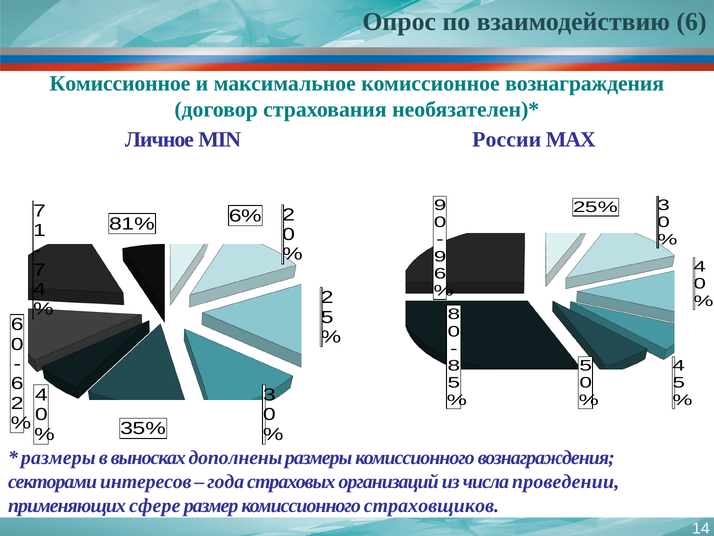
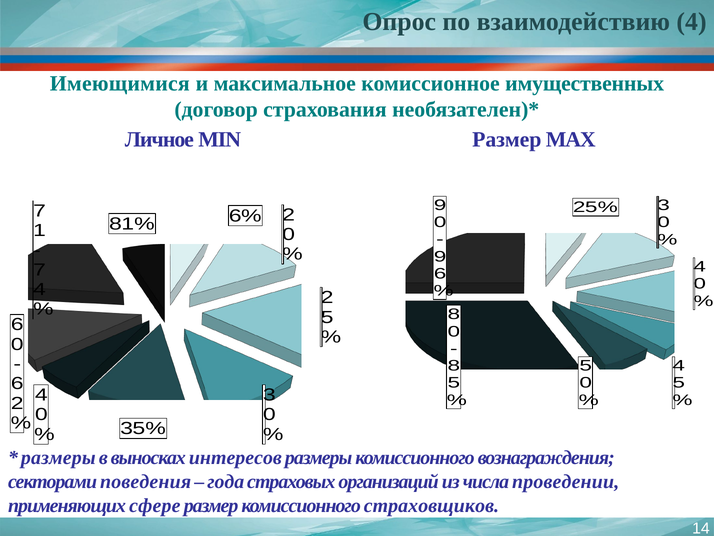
взаимодействию 6: 6 -> 4
Комиссионное at (120, 83): Комиссионное -> Имеющимися
комиссионное вознаграждения: вознаграждения -> имущественных
MIN России: России -> Размер
дополнены: дополнены -> интересов
интересов: интересов -> поведения
